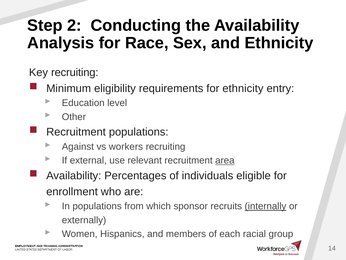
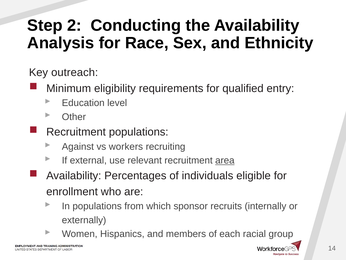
Key recruiting: recruiting -> outreach
for ethnicity: ethnicity -> qualified
internally underline: present -> none
